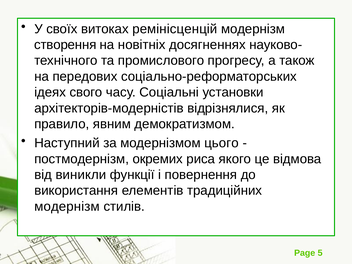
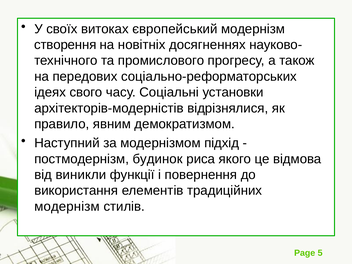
ремінісценцій: ремінісценцій -> європейський
цього: цього -> підхід
окремих: окремих -> будинок
